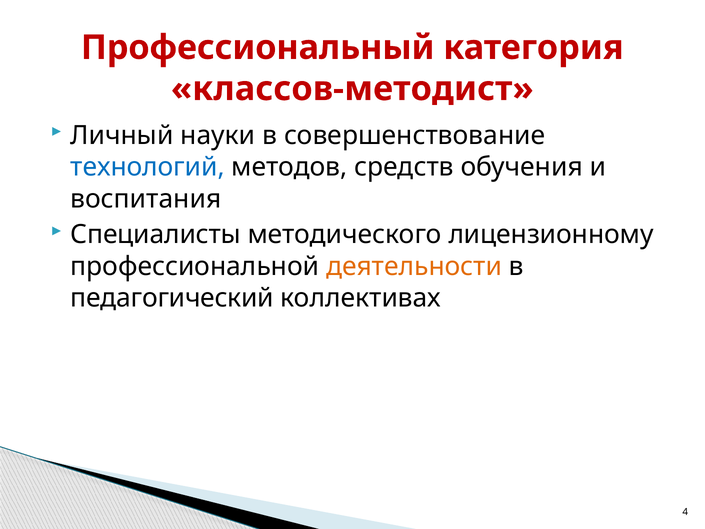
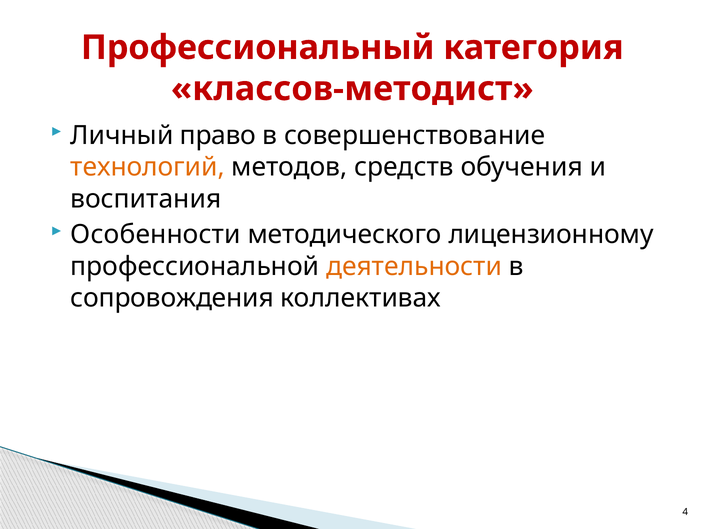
науки: науки -> право
технологий colour: blue -> orange
Специалисты: Специалисты -> Особенности
педагогический: педагогический -> сопровождения
